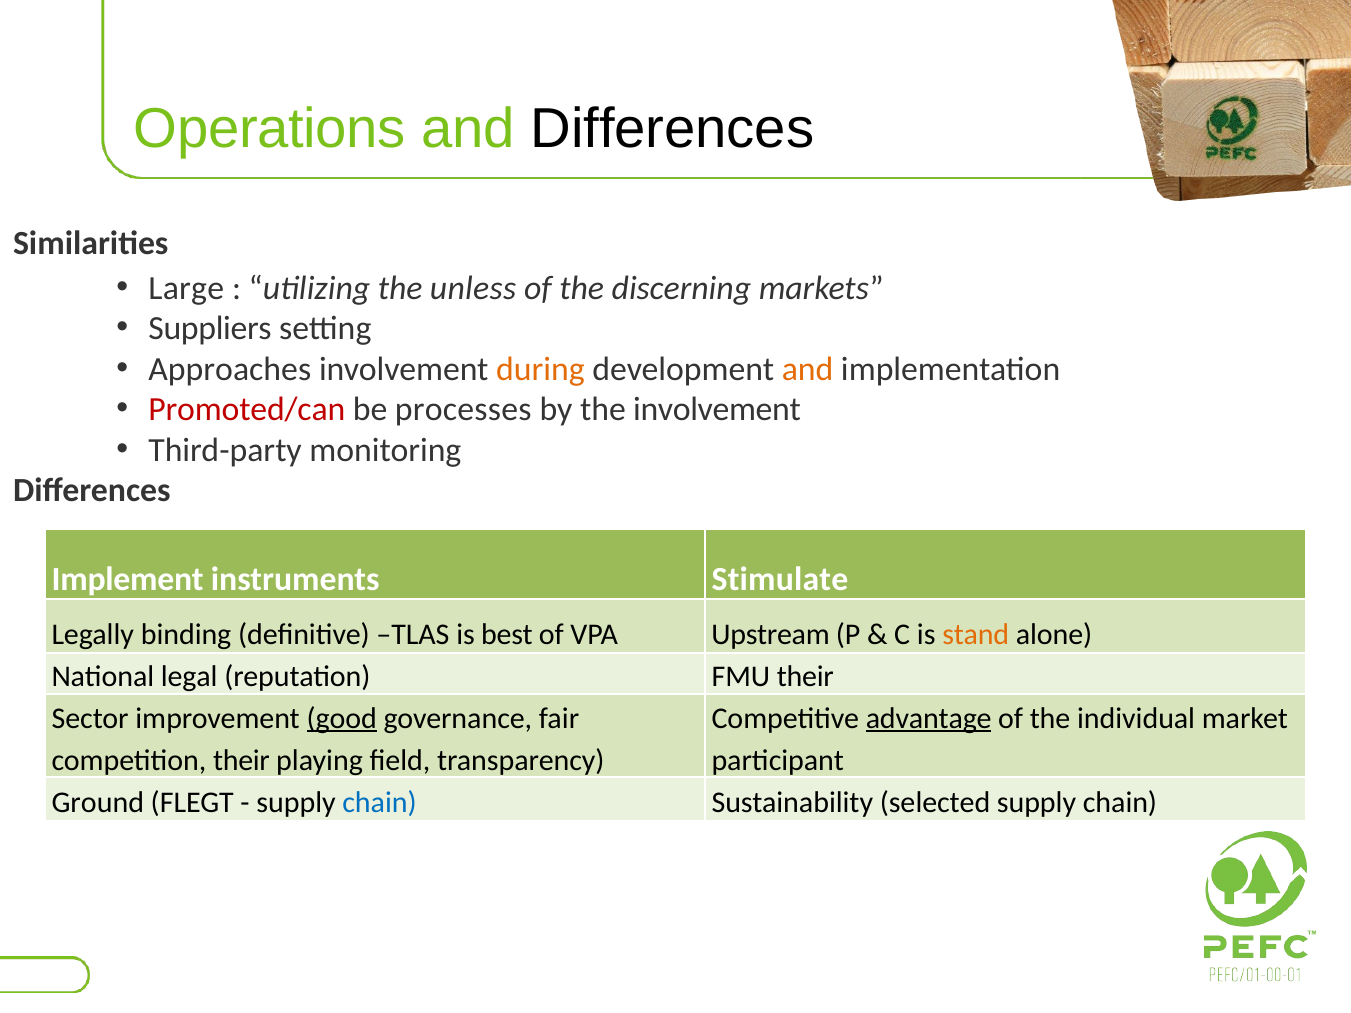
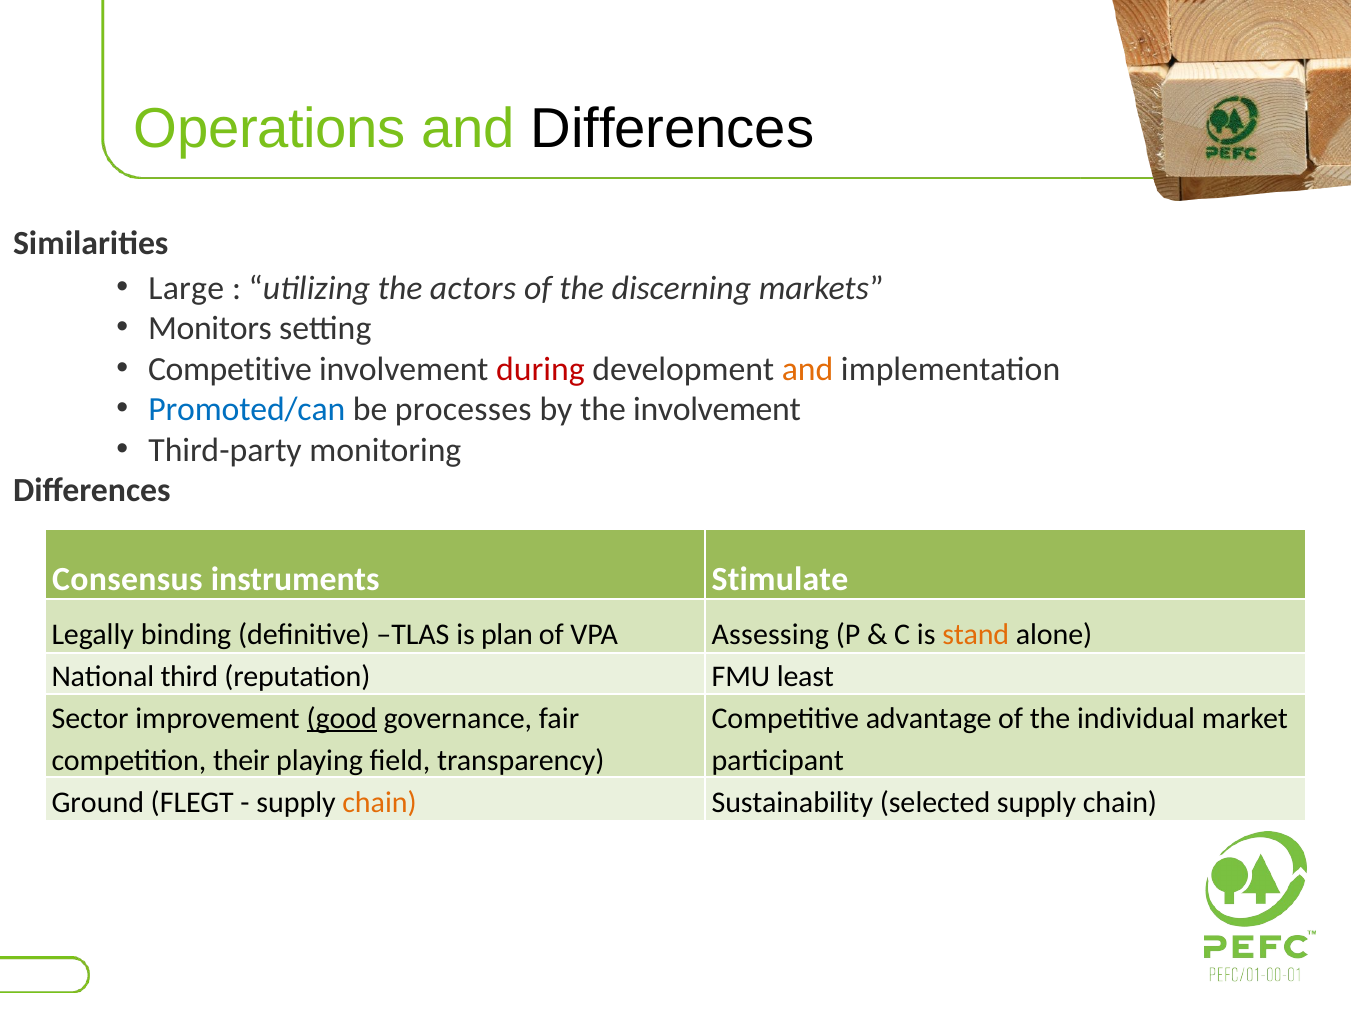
unless: unless -> actors
Suppliers: Suppliers -> Monitors
Approaches at (230, 369): Approaches -> Competitive
during colour: orange -> red
Promoted/can colour: red -> blue
Implement: Implement -> Consensus
best: best -> plan
Upstream: Upstream -> Assessing
legal: legal -> third
FMU their: their -> least
advantage underline: present -> none
chain at (380, 803) colour: blue -> orange
